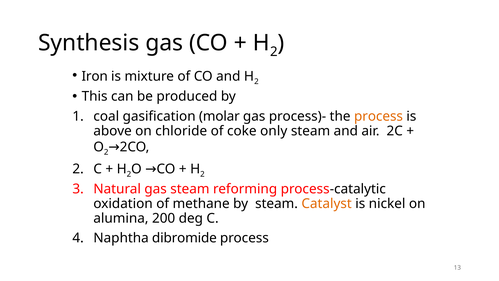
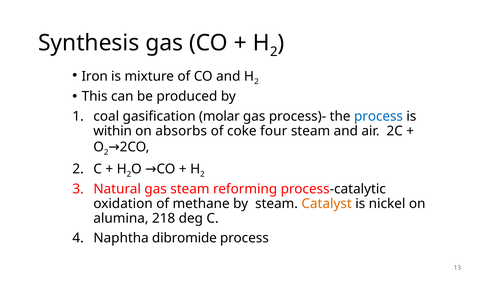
process at (378, 116) colour: orange -> blue
above: above -> within
chloride: chloride -> absorbs
only: only -> four
200: 200 -> 218
